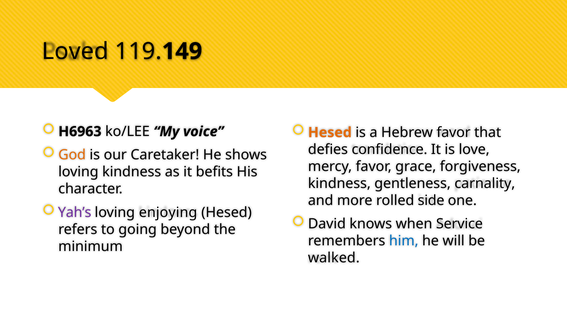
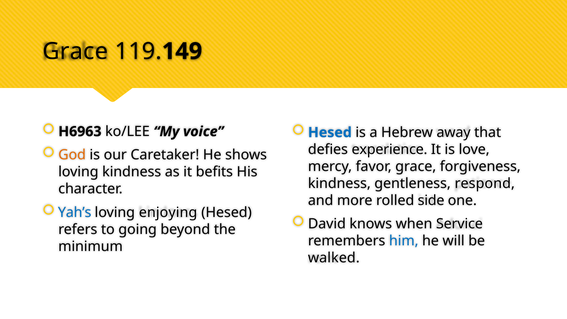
Loved at (75, 51): Loved -> Grace
Hesed at (330, 132) colour: orange -> blue
Hebrew favor: favor -> away
confidence: confidence -> experience
carnality: carnality -> respond
Yah’s colour: purple -> blue
